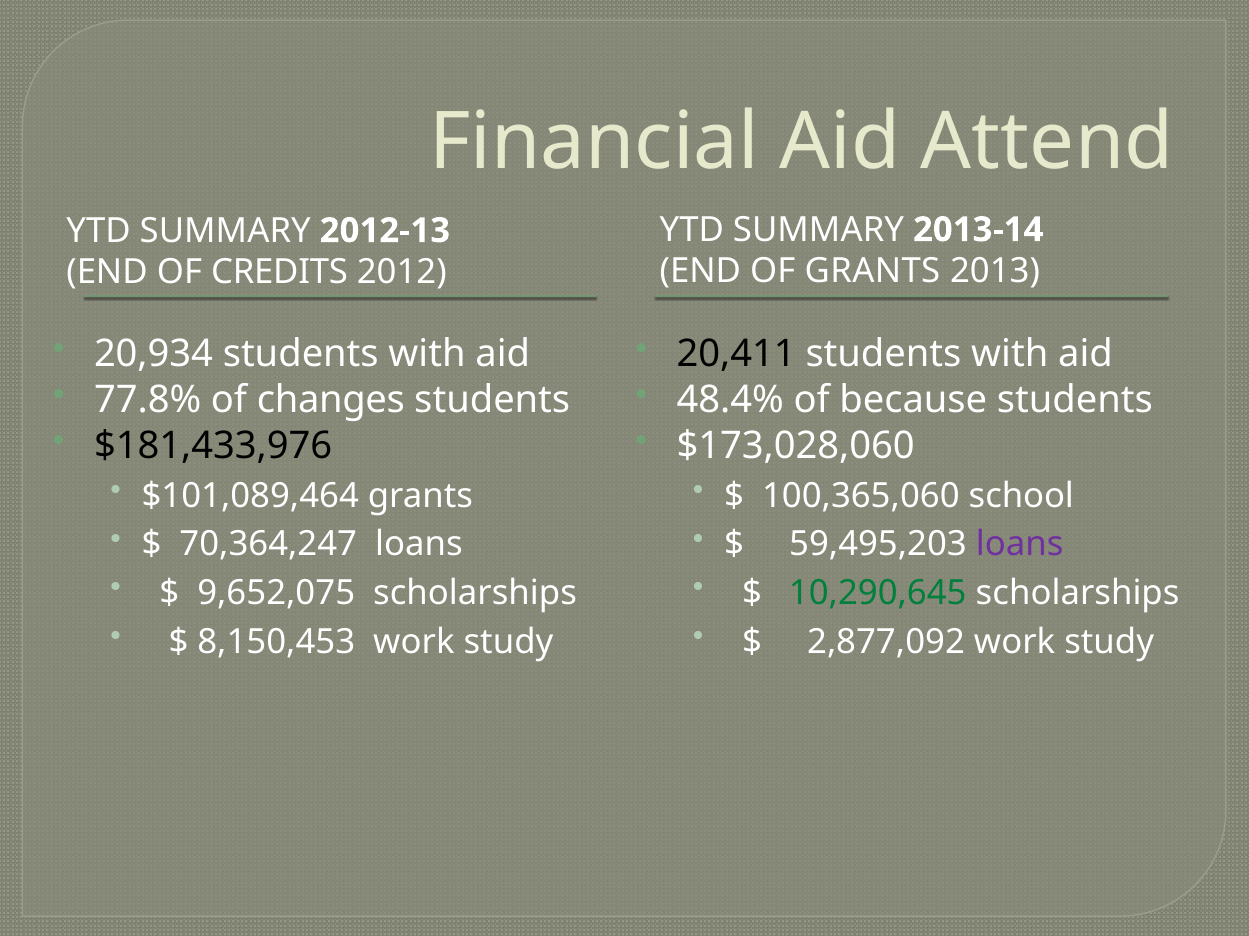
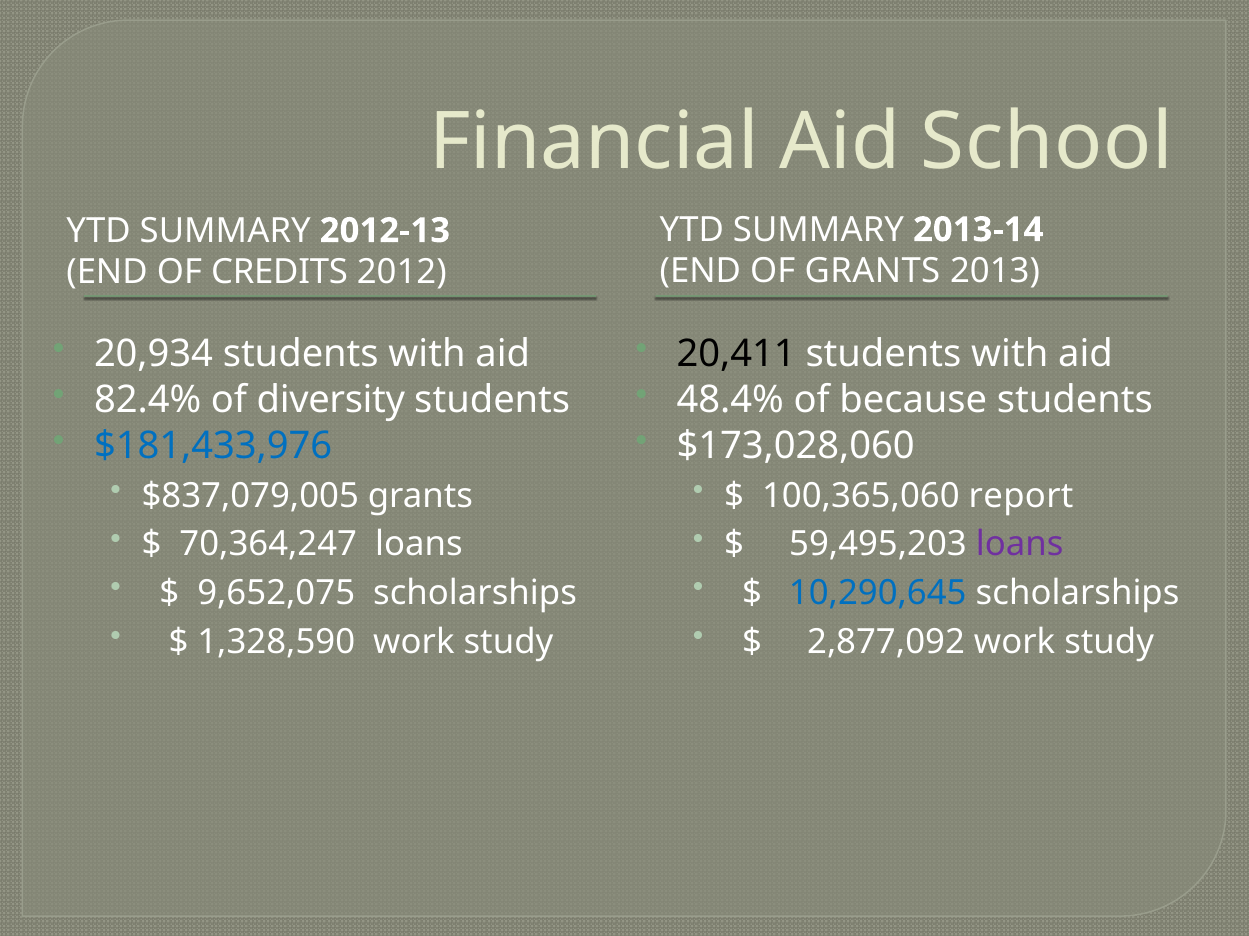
Attend: Attend -> School
77.8%: 77.8% -> 82.4%
changes: changes -> diversity
$181,433,976 colour: black -> blue
$101,089,464: $101,089,464 -> $837,079,005
school: school -> report
10,290,645 colour: green -> blue
8,150,453: 8,150,453 -> 1,328,590
